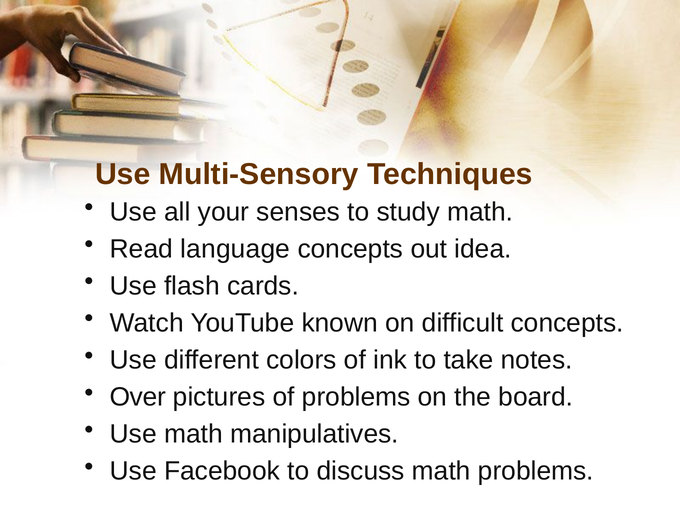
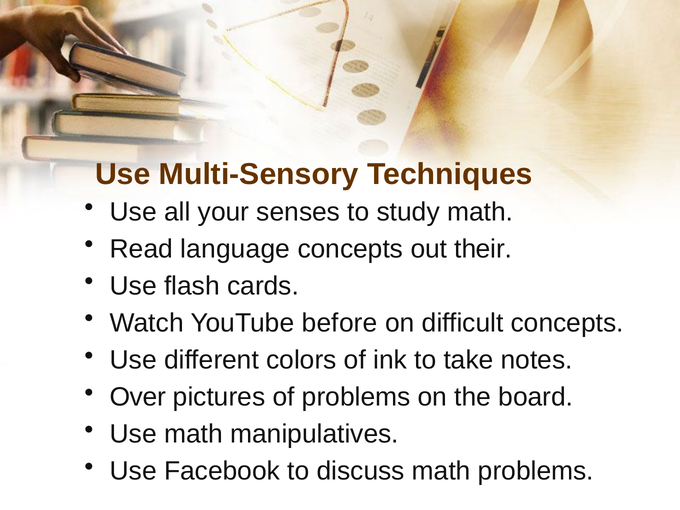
idea: idea -> their
known: known -> before
